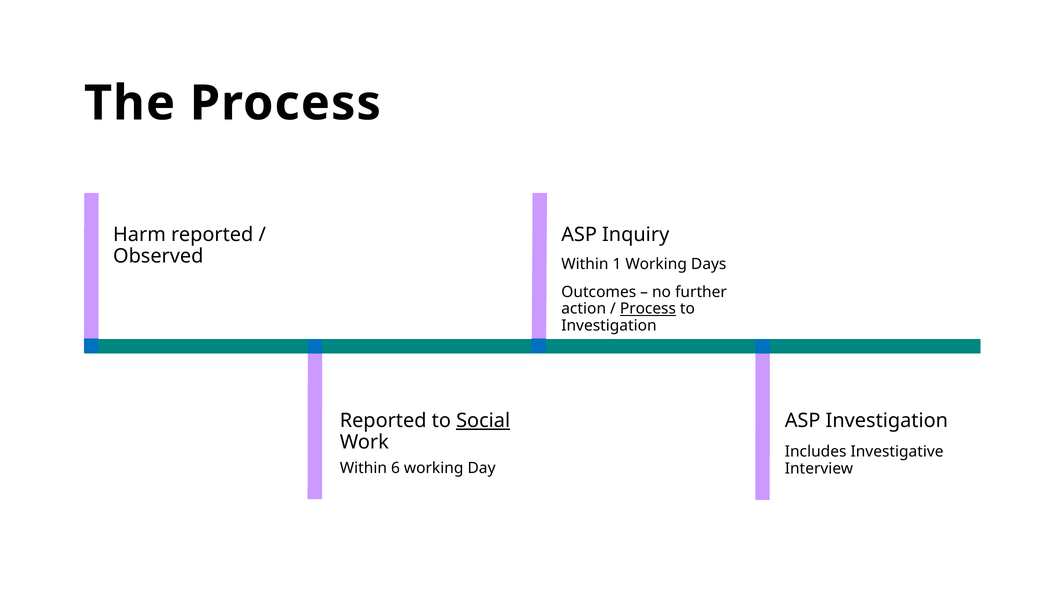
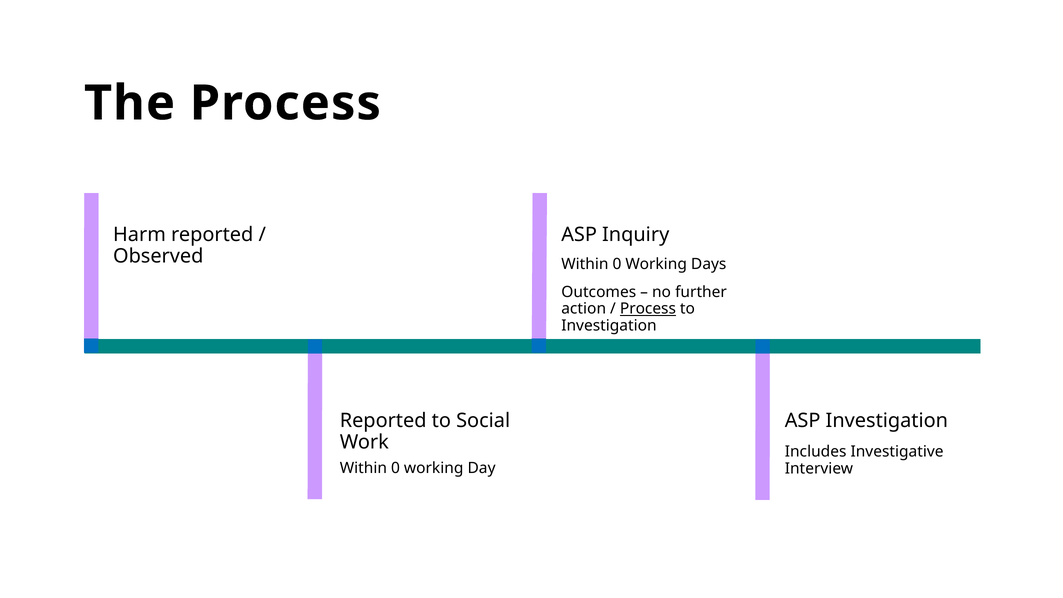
1 at (617, 264): 1 -> 0
Social underline: present -> none
6 at (396, 468): 6 -> 0
